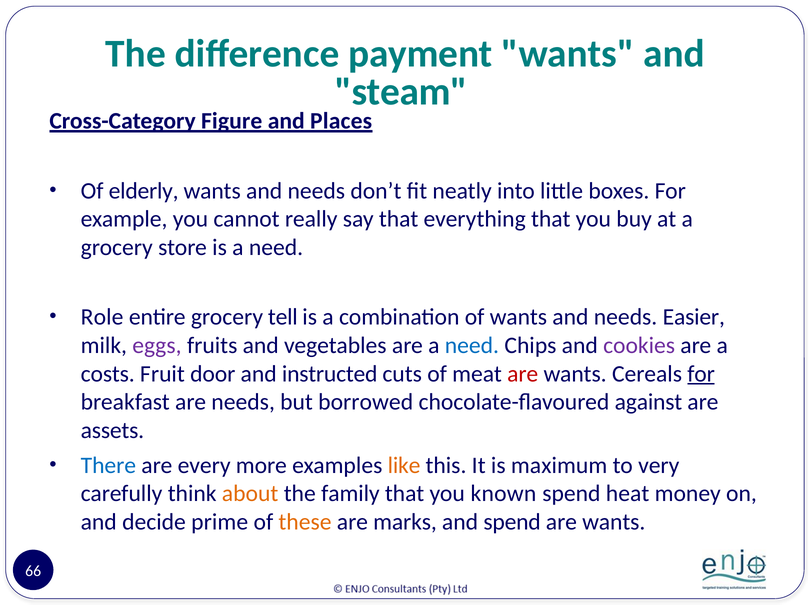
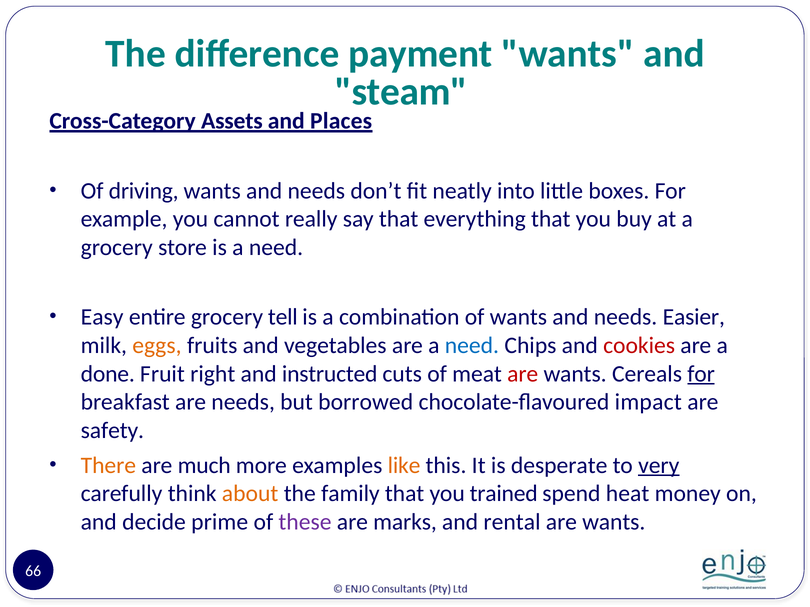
Figure: Figure -> Assets
elderly: elderly -> driving
Role: Role -> Easy
eggs colour: purple -> orange
cookies colour: purple -> red
costs: costs -> done
door: door -> right
against: against -> impact
assets: assets -> safety
There colour: blue -> orange
every: every -> much
maximum: maximum -> desperate
very underline: none -> present
known: known -> trained
these colour: orange -> purple
and spend: spend -> rental
